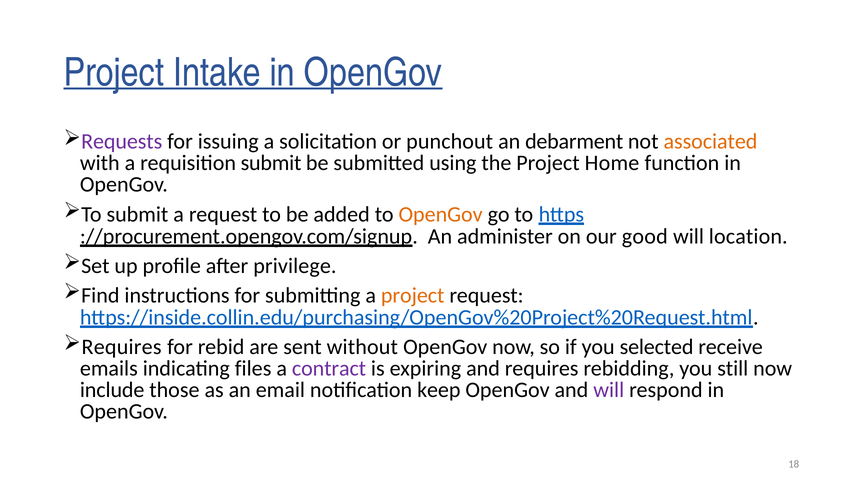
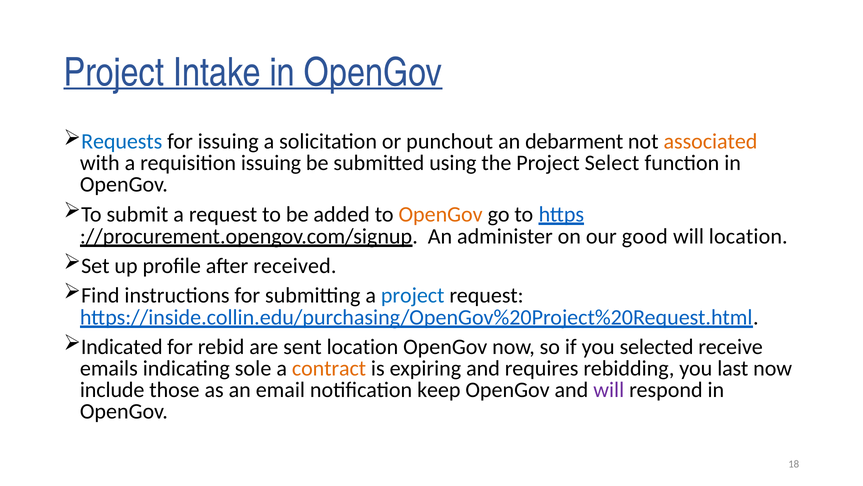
Requests colour: purple -> blue
requisition submit: submit -> issuing
Home: Home -> Select
privilege: privilege -> received
project at (413, 295) colour: orange -> blue
Requires at (122, 347): Requires -> Indicated
sent without: without -> location
files: files -> sole
contract colour: purple -> orange
still: still -> last
